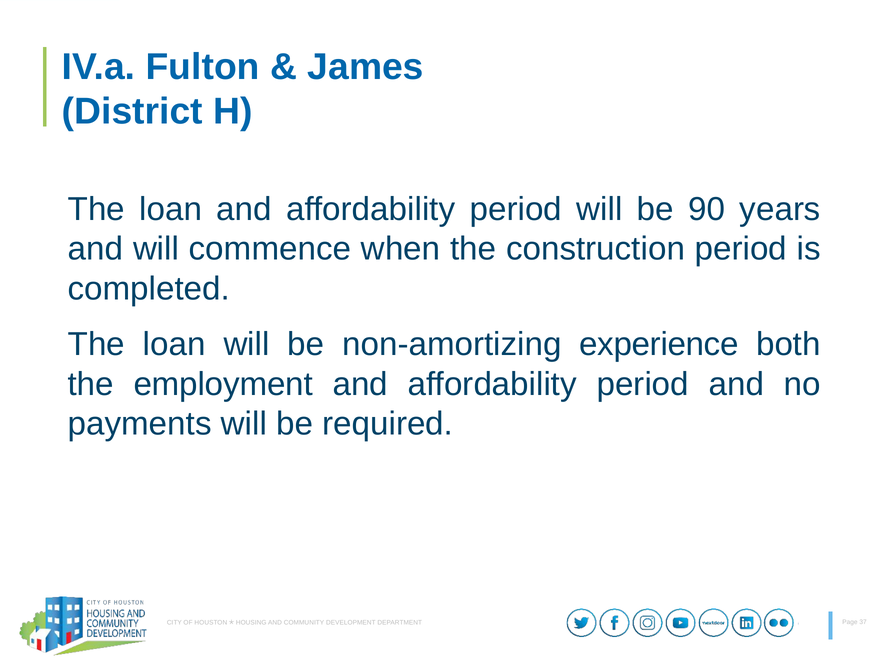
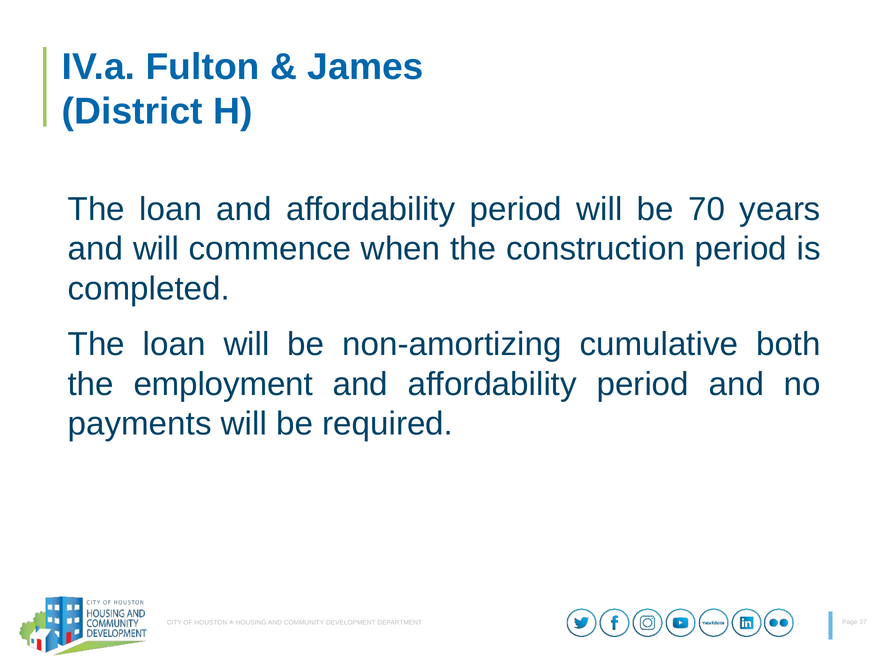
90: 90 -> 70
experience: experience -> cumulative
